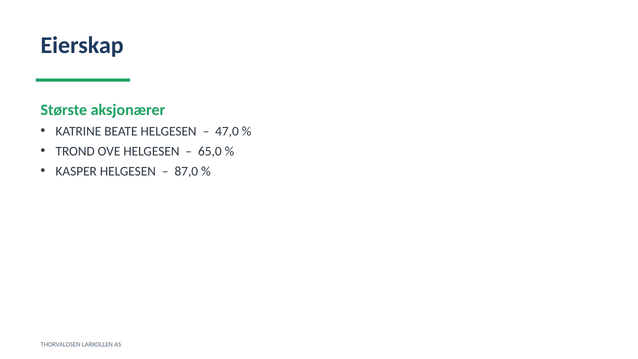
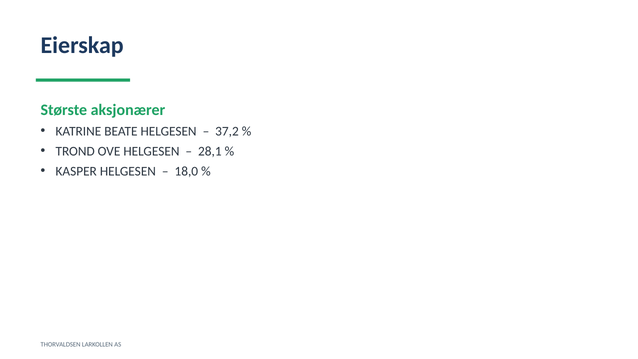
47,0: 47,0 -> 37,2
65,0: 65,0 -> 28,1
87,0: 87,0 -> 18,0
